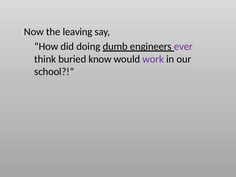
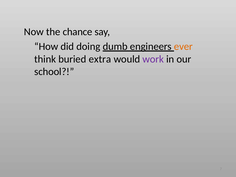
leaving: leaving -> chance
ever colour: purple -> orange
know: know -> extra
